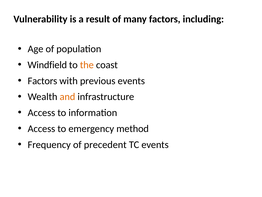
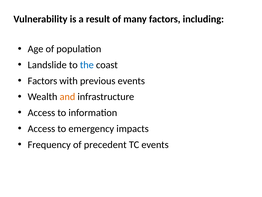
Windfield: Windfield -> Landslide
the colour: orange -> blue
method: method -> impacts
